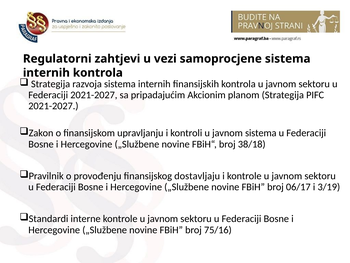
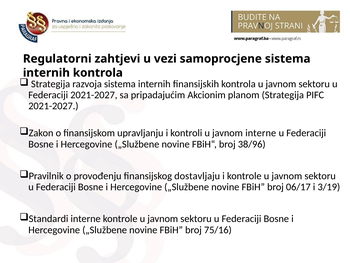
javnom sistema: sistema -> interne
38/18: 38/18 -> 38/96
